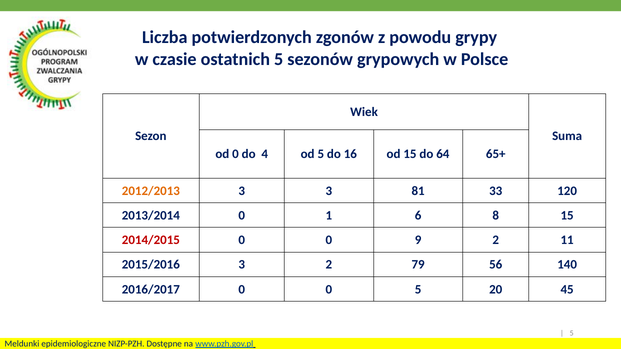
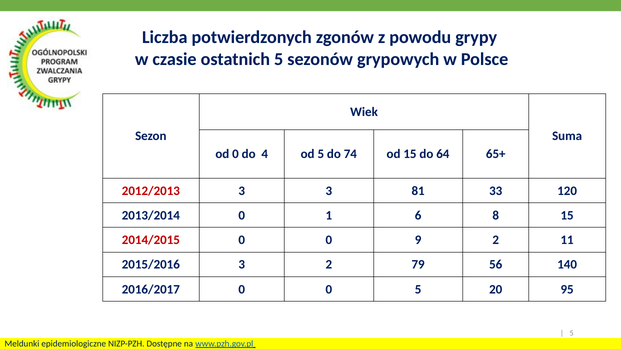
16: 16 -> 74
2012/2013 colour: orange -> red
45: 45 -> 95
